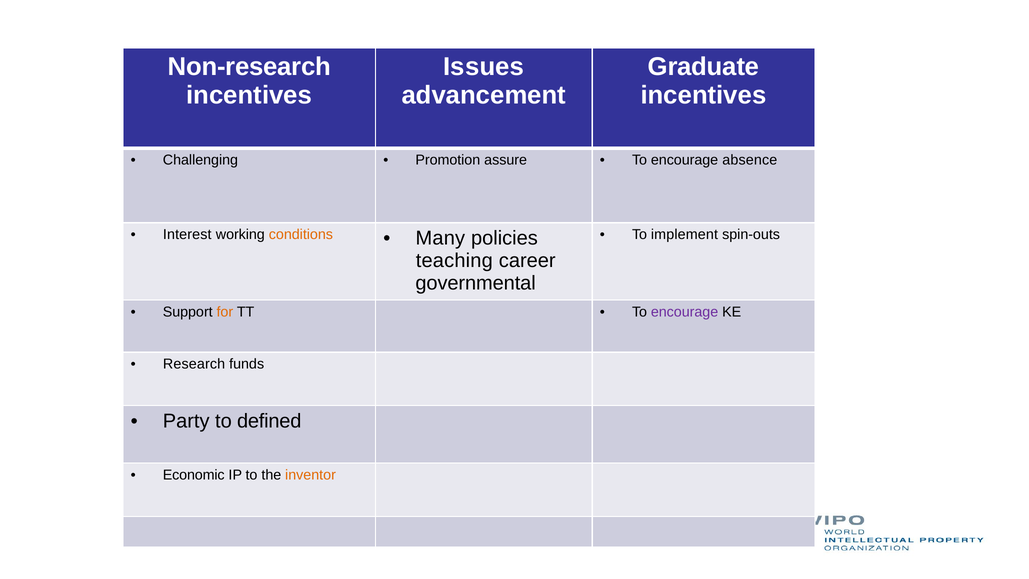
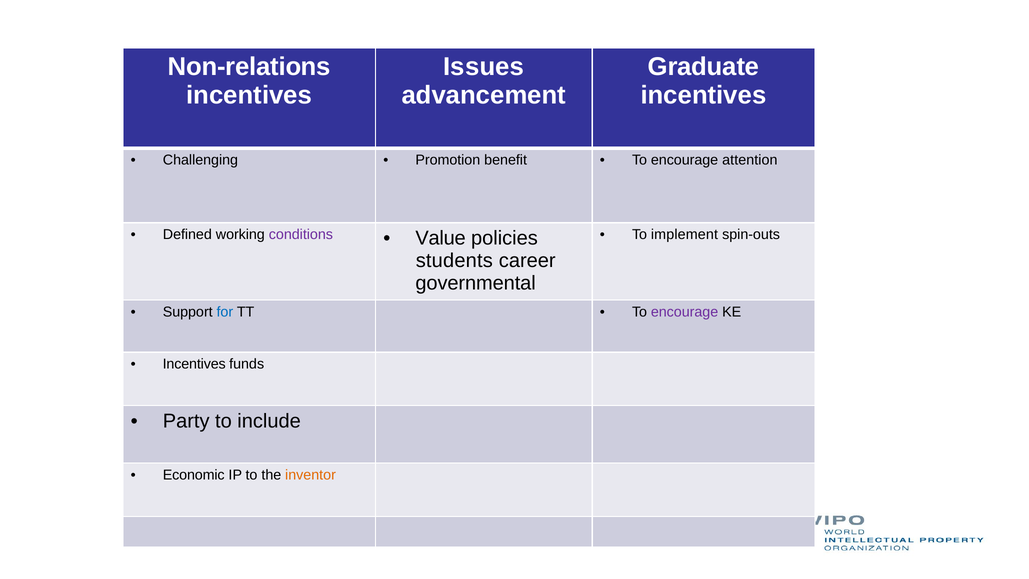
Non-research: Non-research -> Non-relations
assure: assure -> benefit
absence: absence -> attention
Interest: Interest -> Defined
conditions colour: orange -> purple
Many: Many -> Value
teaching: teaching -> students
for colour: orange -> blue
Research at (194, 364): Research -> Incentives
defined: defined -> include
